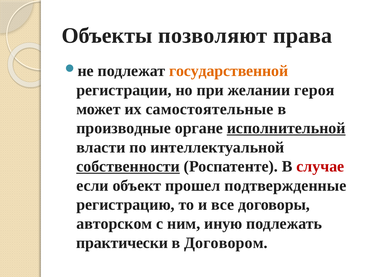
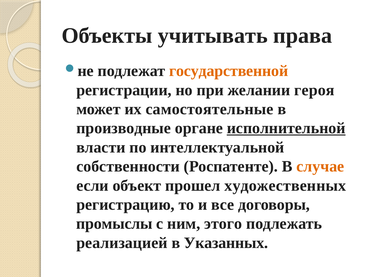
позволяют: позволяют -> учитывать
собственности underline: present -> none
случае colour: red -> orange
подтвержденные: подтвержденные -> художественных
авторском: авторском -> промыслы
иную: иную -> этого
практически: практически -> реализацией
Договором: Договором -> Указанных
